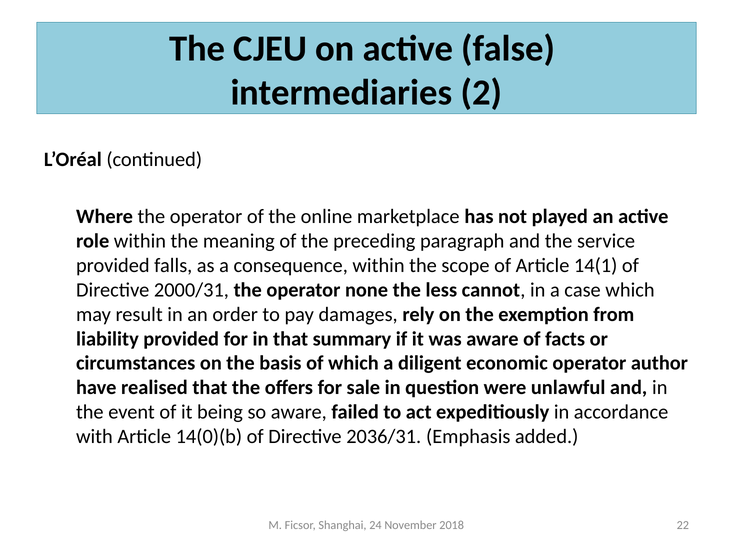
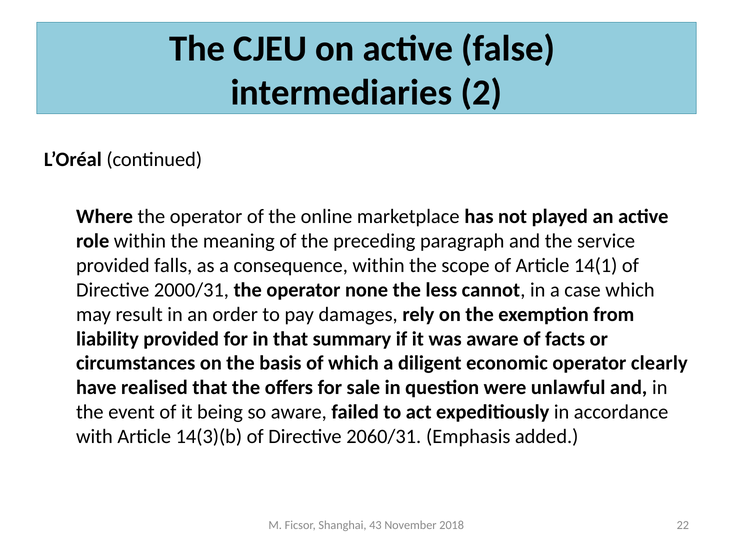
author: author -> clearly
14(0)(b: 14(0)(b -> 14(3)(b
2036/31: 2036/31 -> 2060/31
24: 24 -> 43
